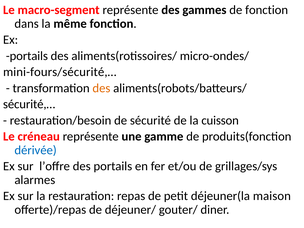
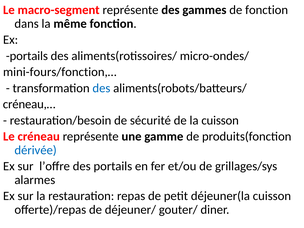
mini-fours/sécurité,…: mini-fours/sécurité,… -> mini-fours/fonction,…
des at (101, 88) colour: orange -> blue
sécurité,…: sécurité,… -> créneau,…
déjeuner(la maison: maison -> cuisson
